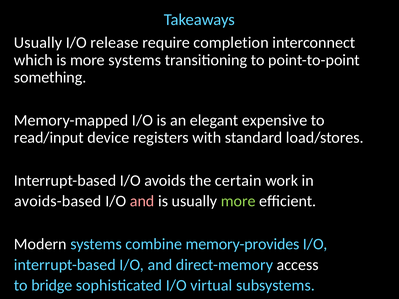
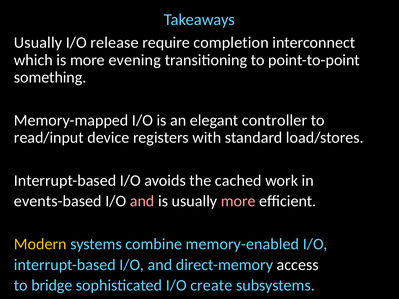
more systems: systems -> evening
expensive: expensive -> controller
certain: certain -> cached
avoids-based: avoids-based -> events-based
more at (238, 201) colour: light green -> pink
Modern colour: white -> yellow
memory-provides: memory-provides -> memory-enabled
virtual: virtual -> create
